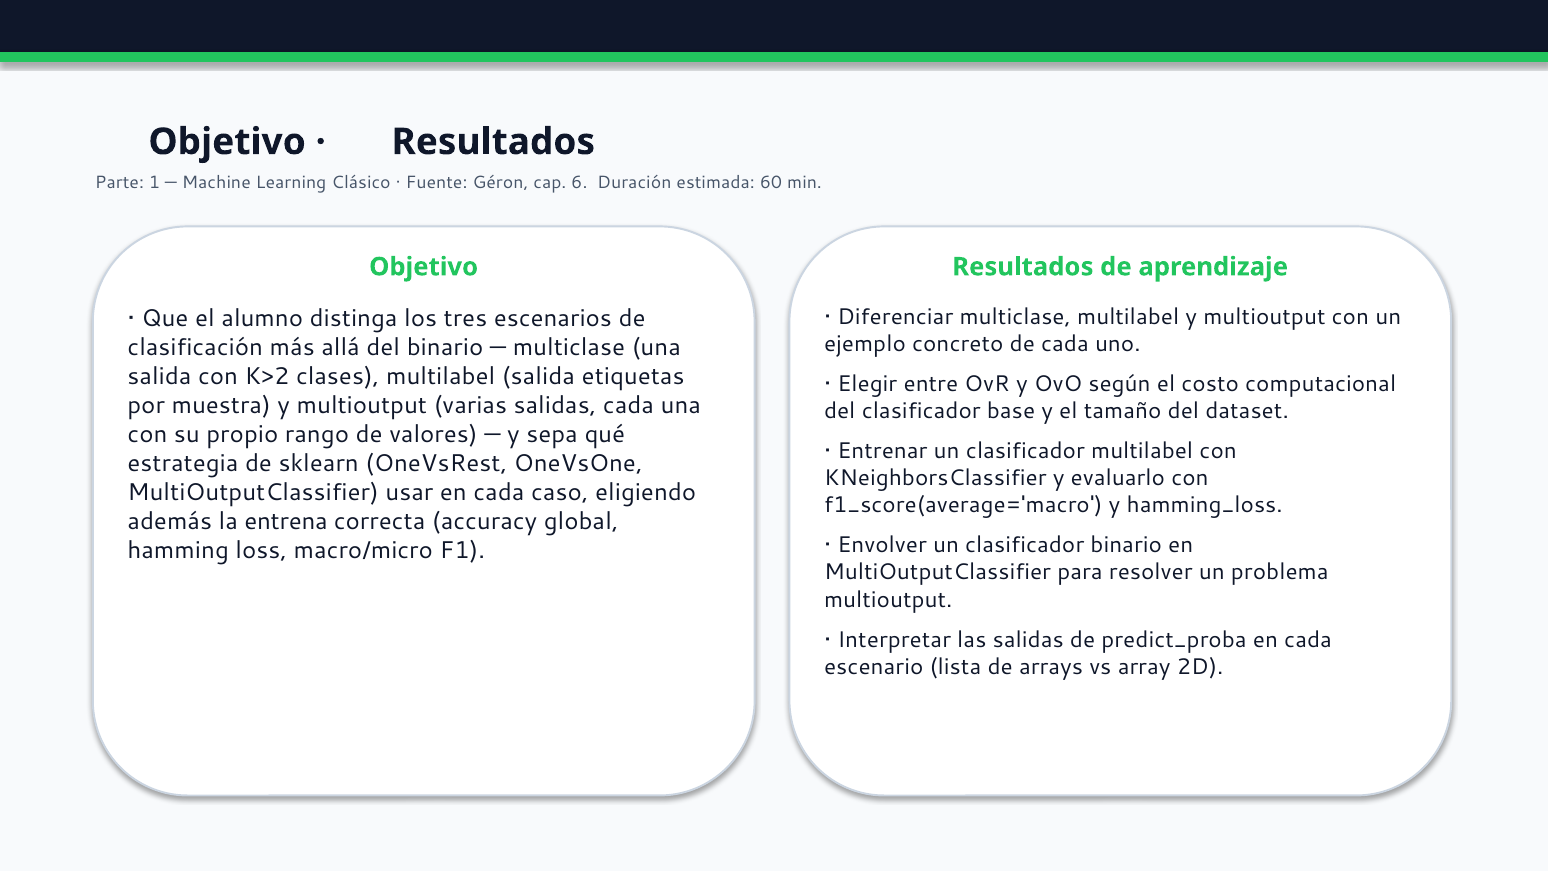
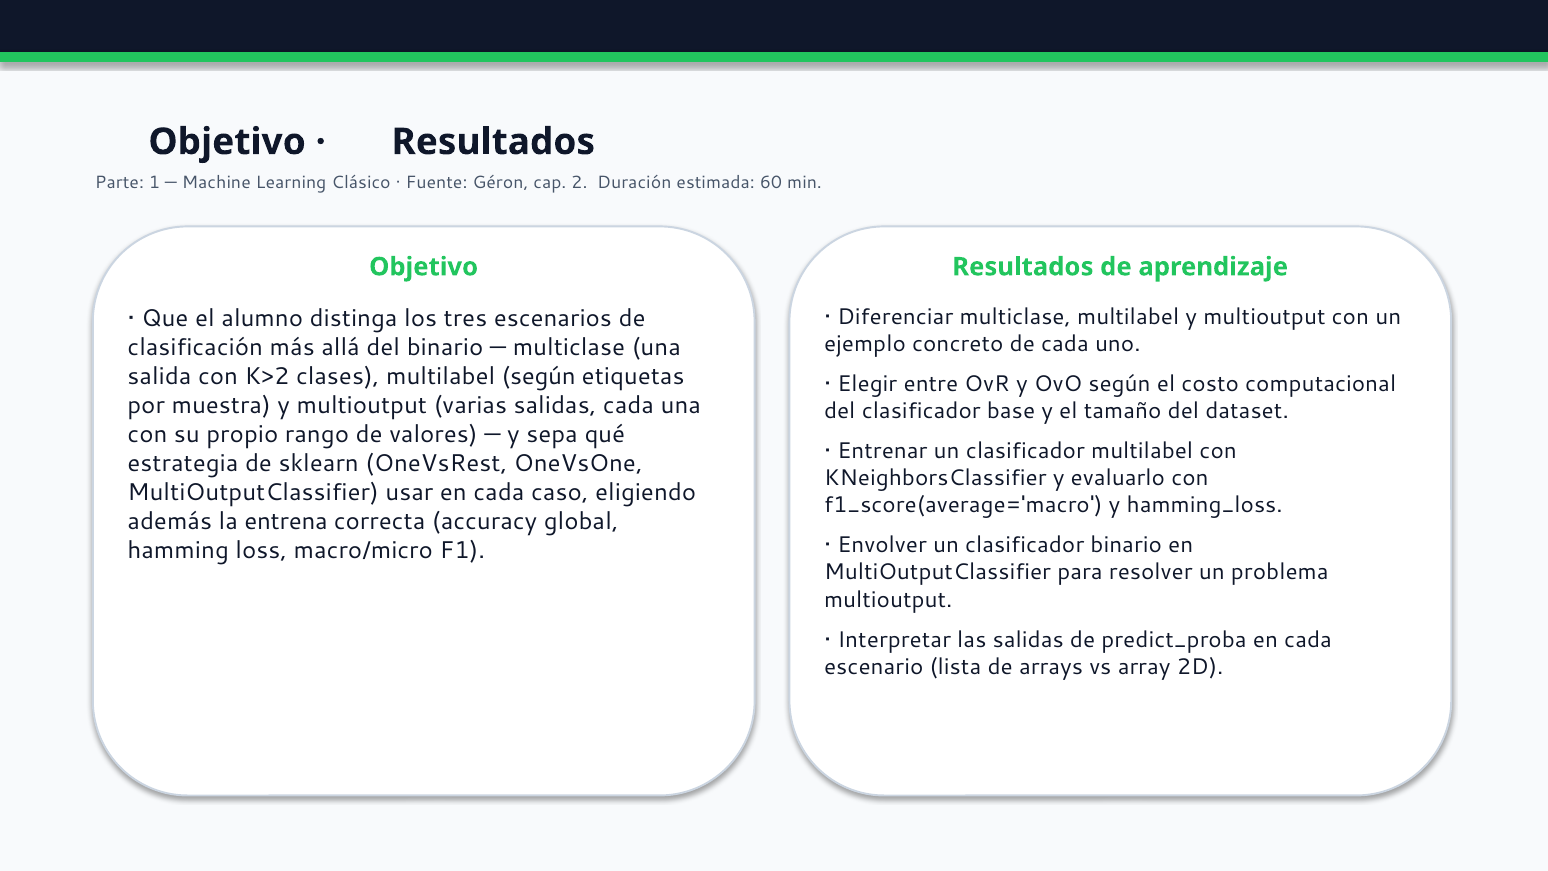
6: 6 -> 2
multilabel salida: salida -> según
